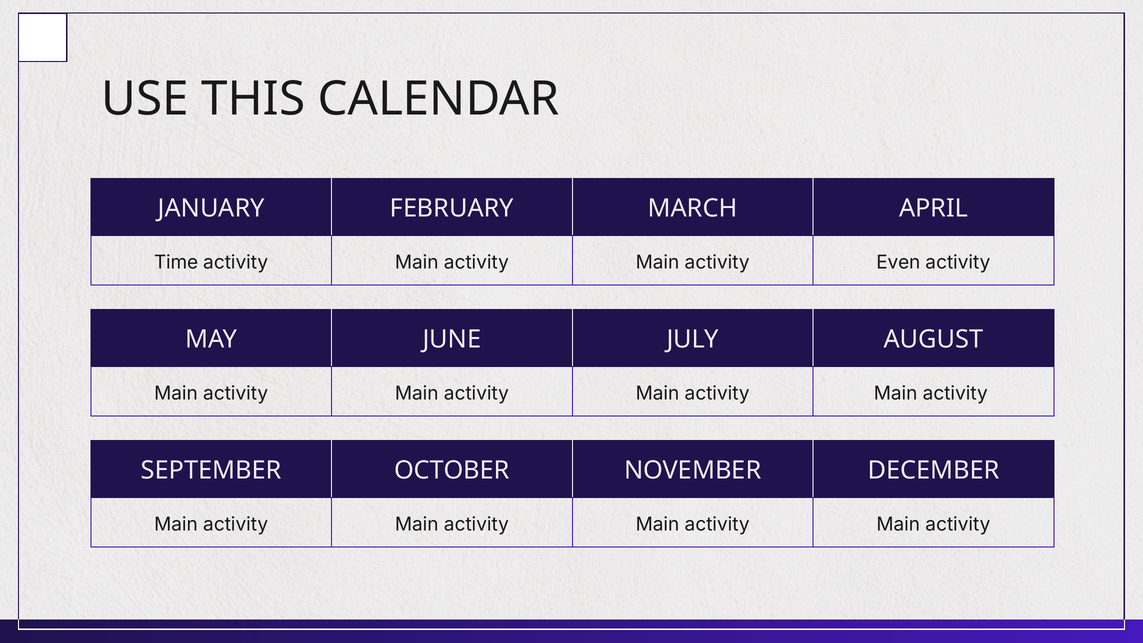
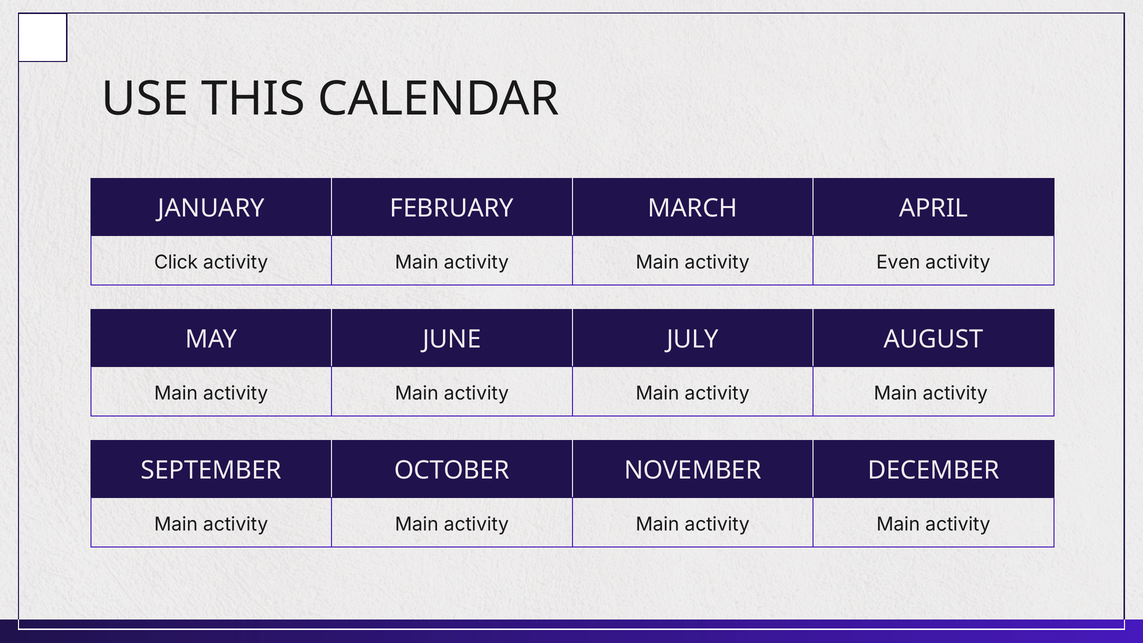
Time: Time -> Click
